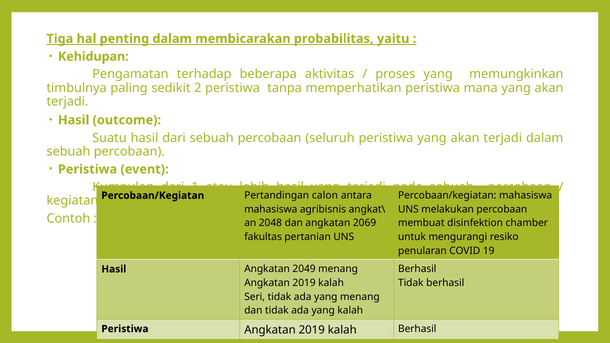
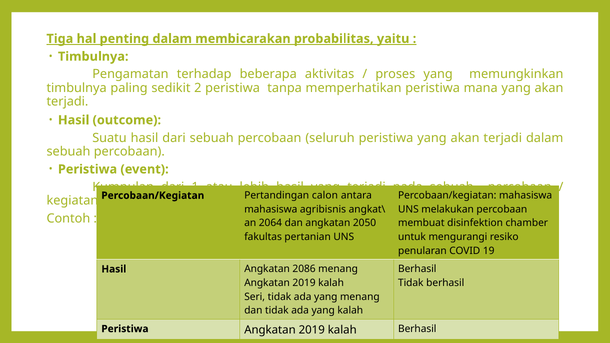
Kehidupan at (93, 57): Kehidupan -> Timbulnya
2048: 2048 -> 2064
2069: 2069 -> 2050
2049: 2049 -> 2086
